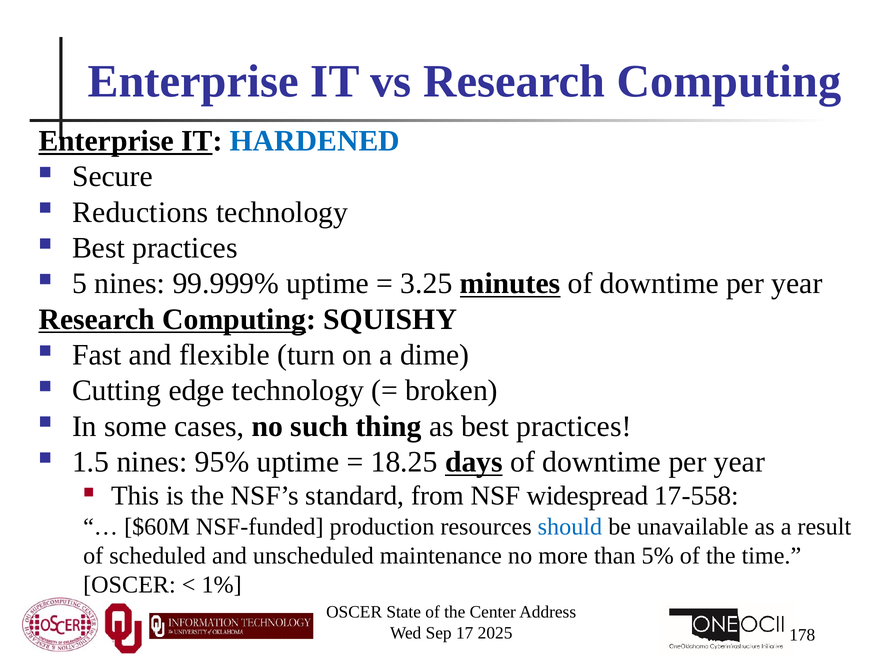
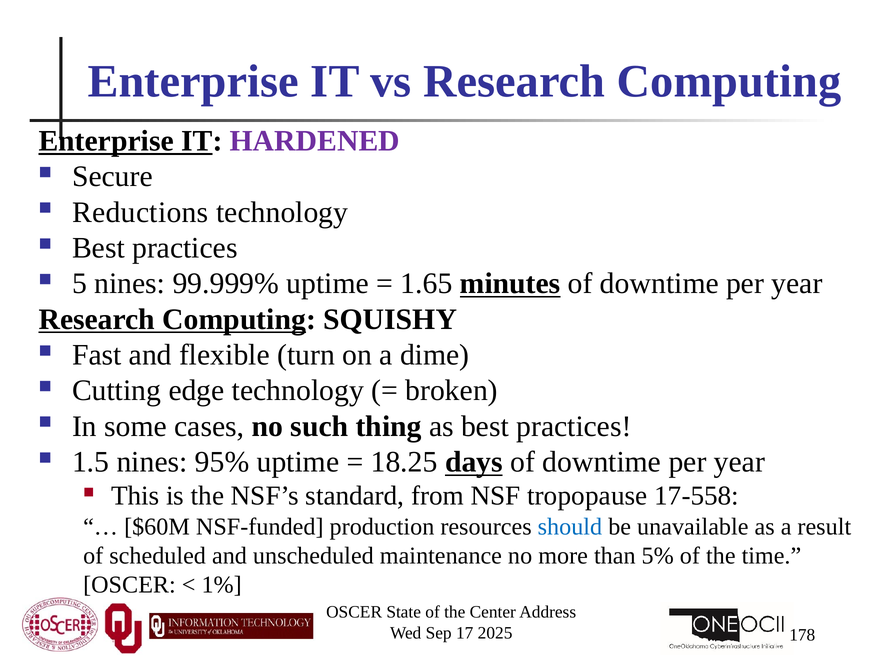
HARDENED colour: blue -> purple
3.25: 3.25 -> 1.65
widespread: widespread -> tropopause
